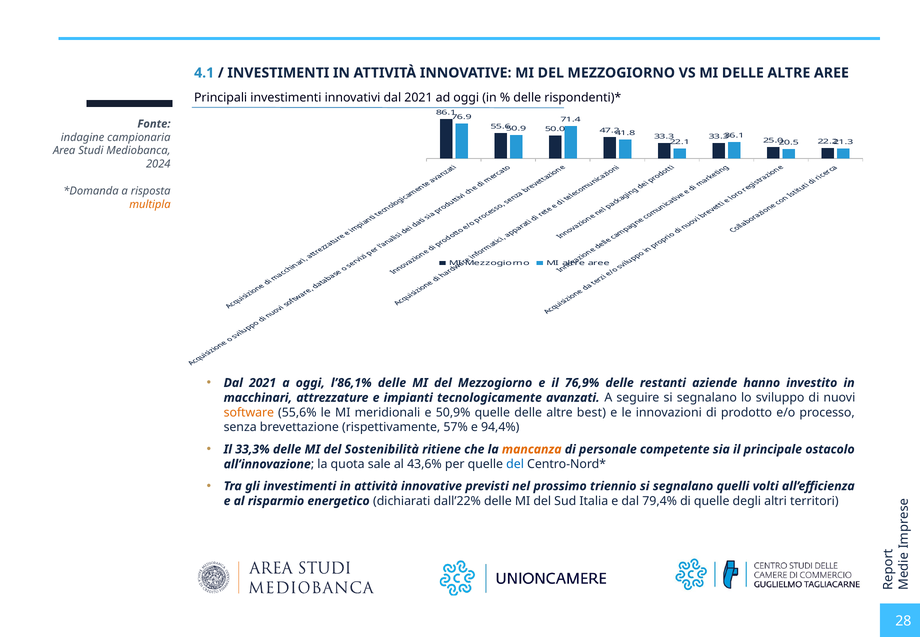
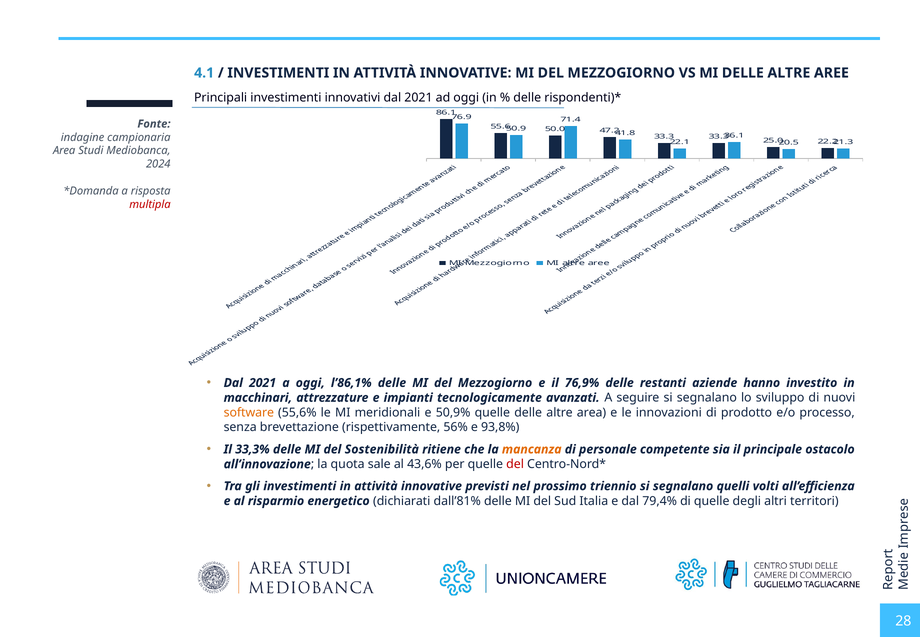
multipla colour: orange -> red
altre best: best -> area
57%: 57% -> 56%
94,4%: 94,4% -> 93,8%
del at (515, 464) colour: blue -> red
dall’22%: dall’22% -> dall’81%
